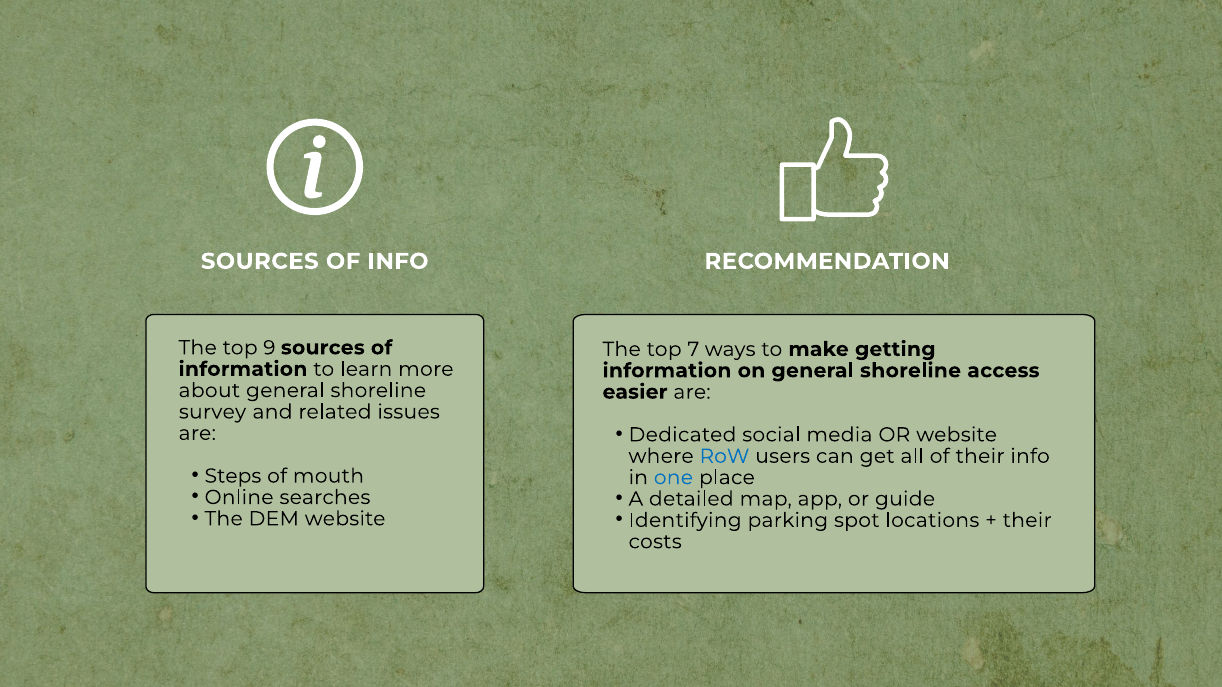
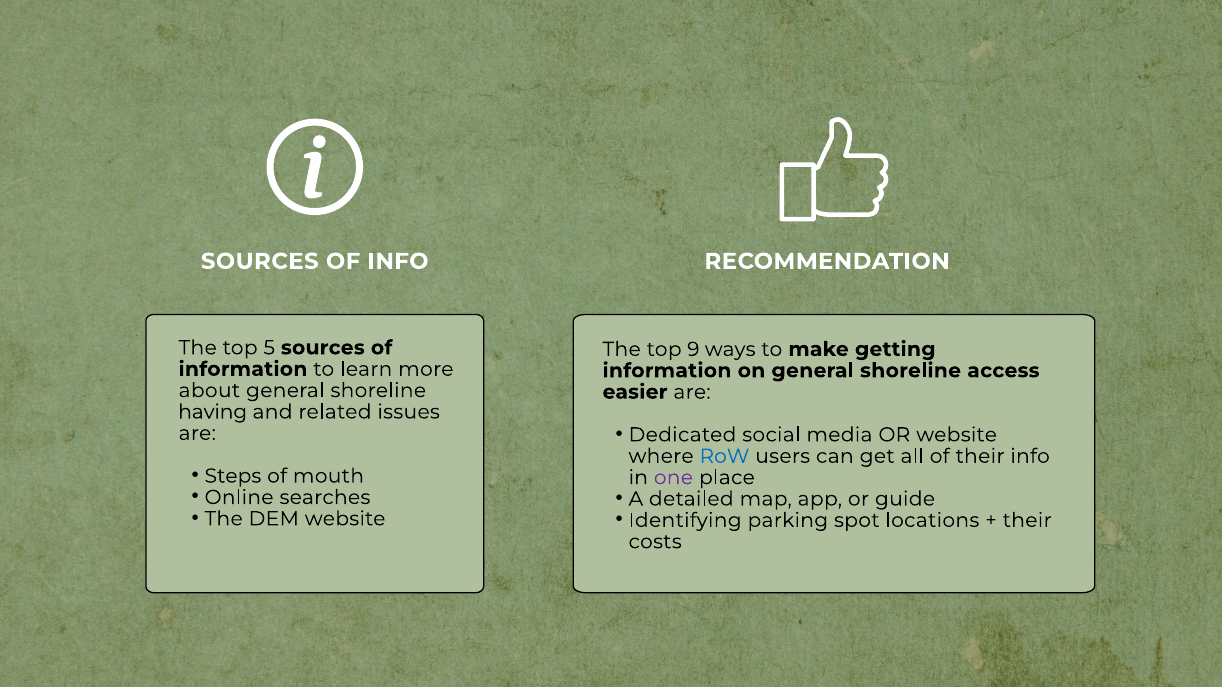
9: 9 -> 5
7: 7 -> 9
survey: survey -> having
one colour: blue -> purple
